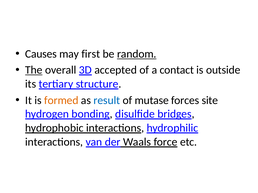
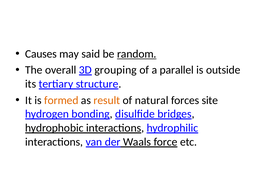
first: first -> said
The underline: present -> none
accepted: accepted -> grouping
contact: contact -> parallel
result colour: blue -> orange
mutase: mutase -> natural
